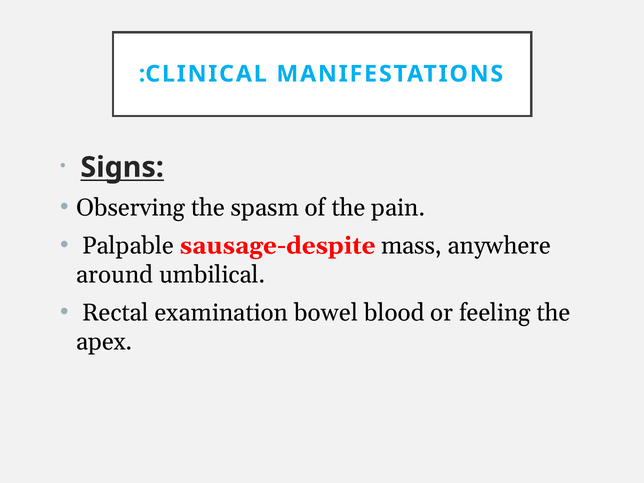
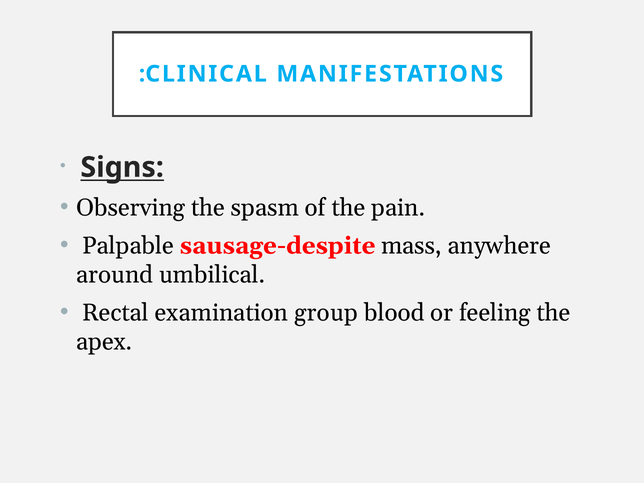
bowel: bowel -> group
